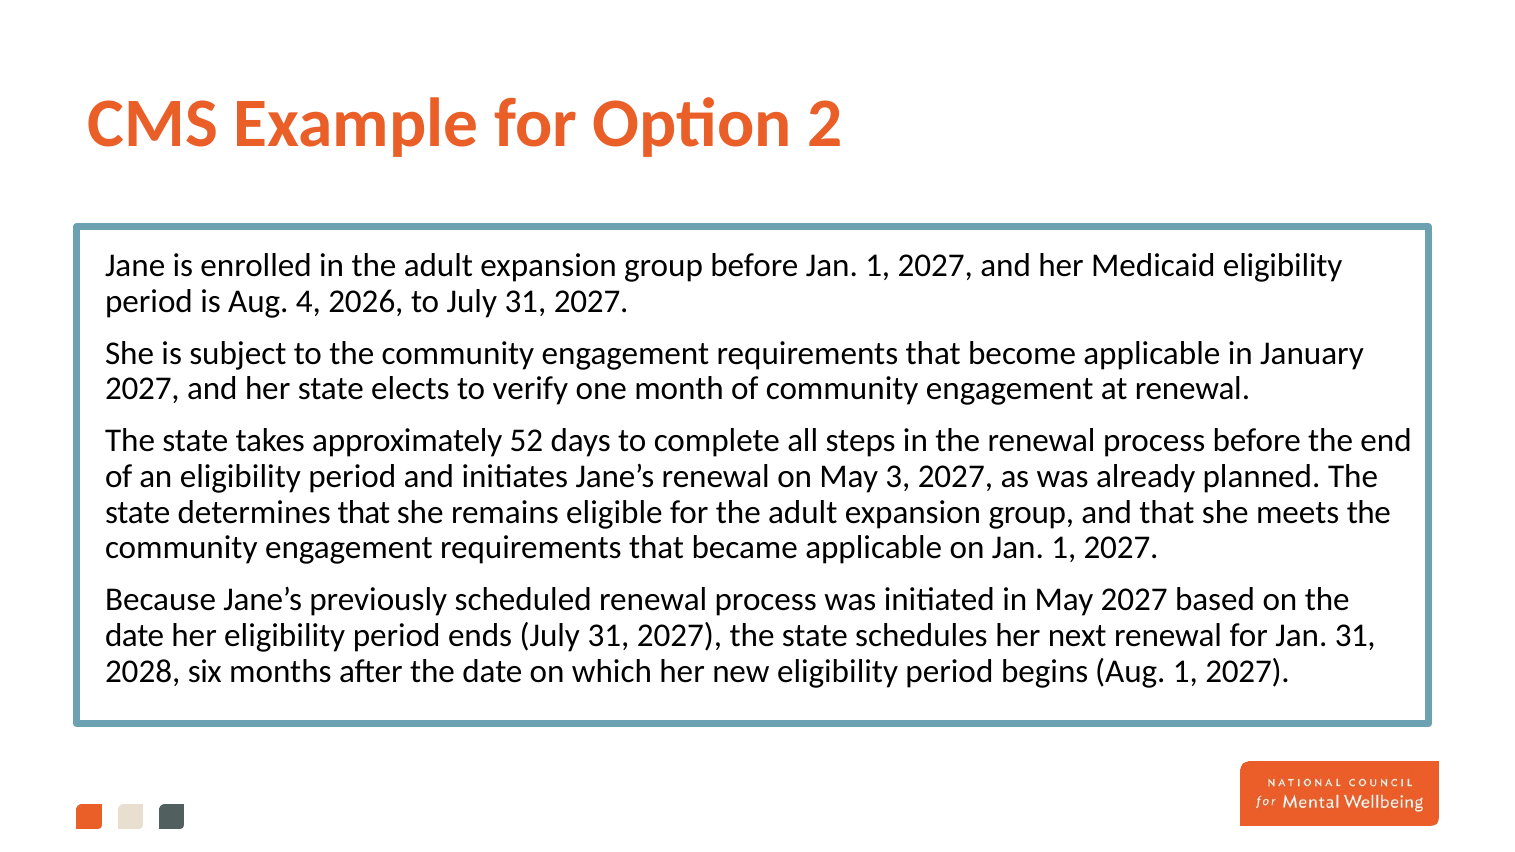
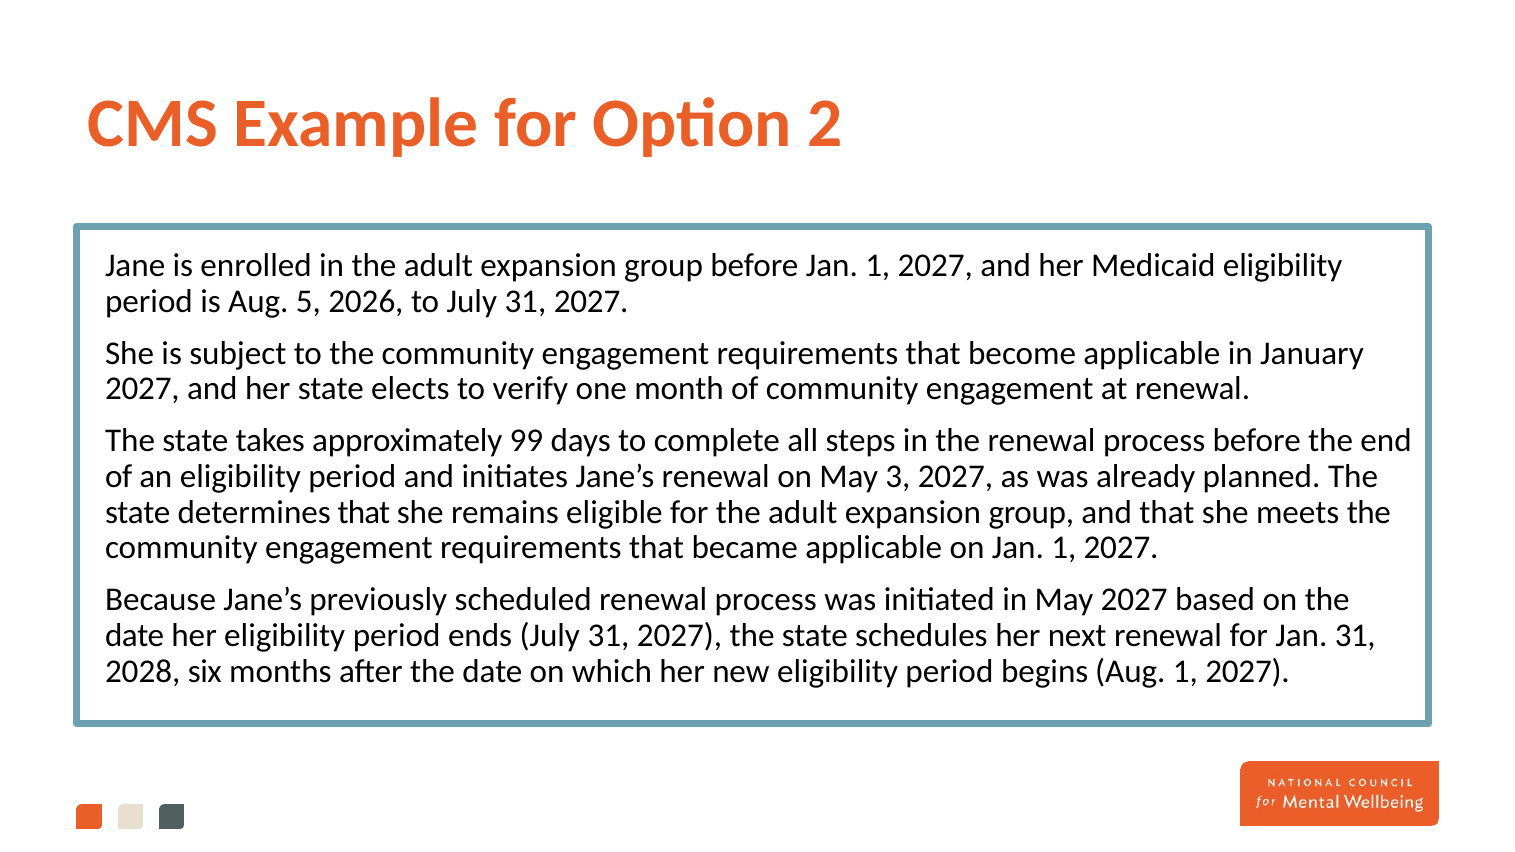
4: 4 -> 5
52: 52 -> 99
